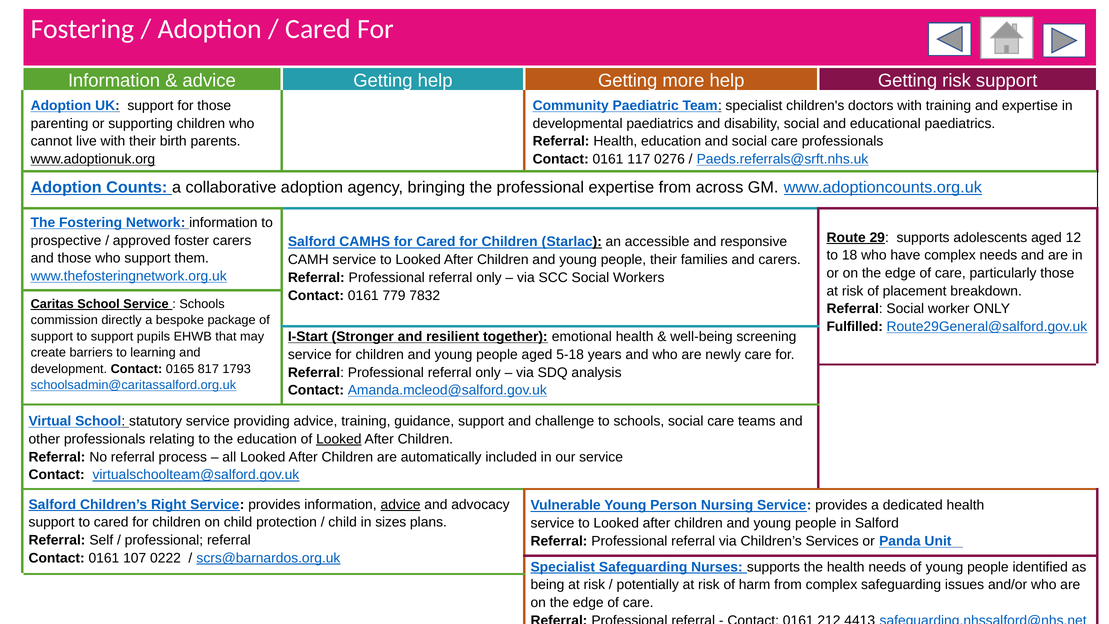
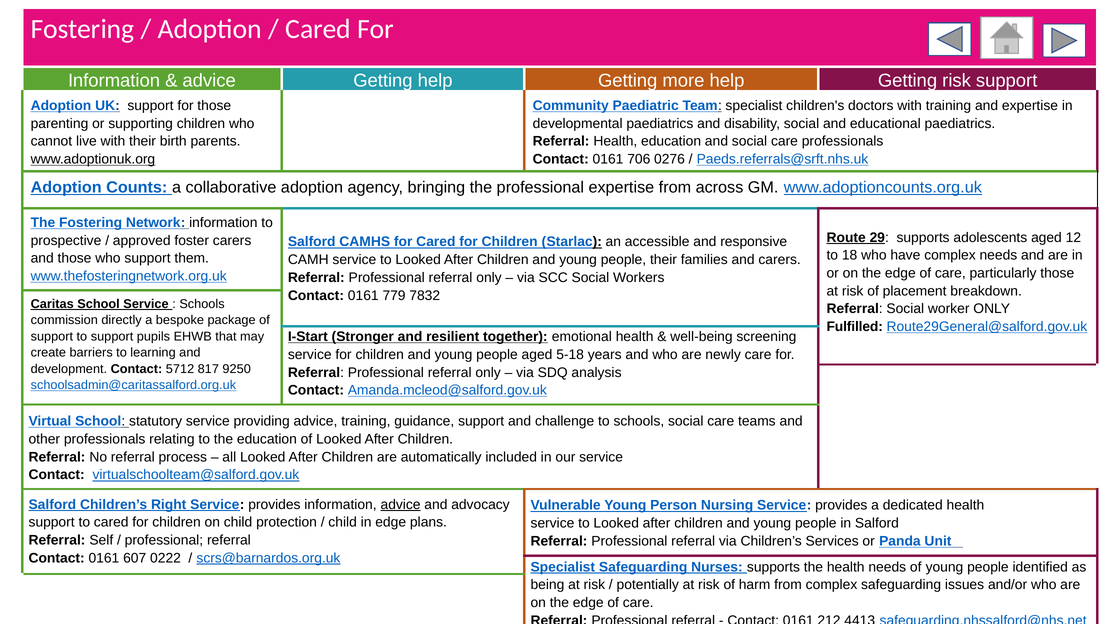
117: 117 -> 706
0165: 0165 -> 5712
1793: 1793 -> 9250
Looked at (339, 439) underline: present -> none
in sizes: sizes -> edge
107: 107 -> 607
